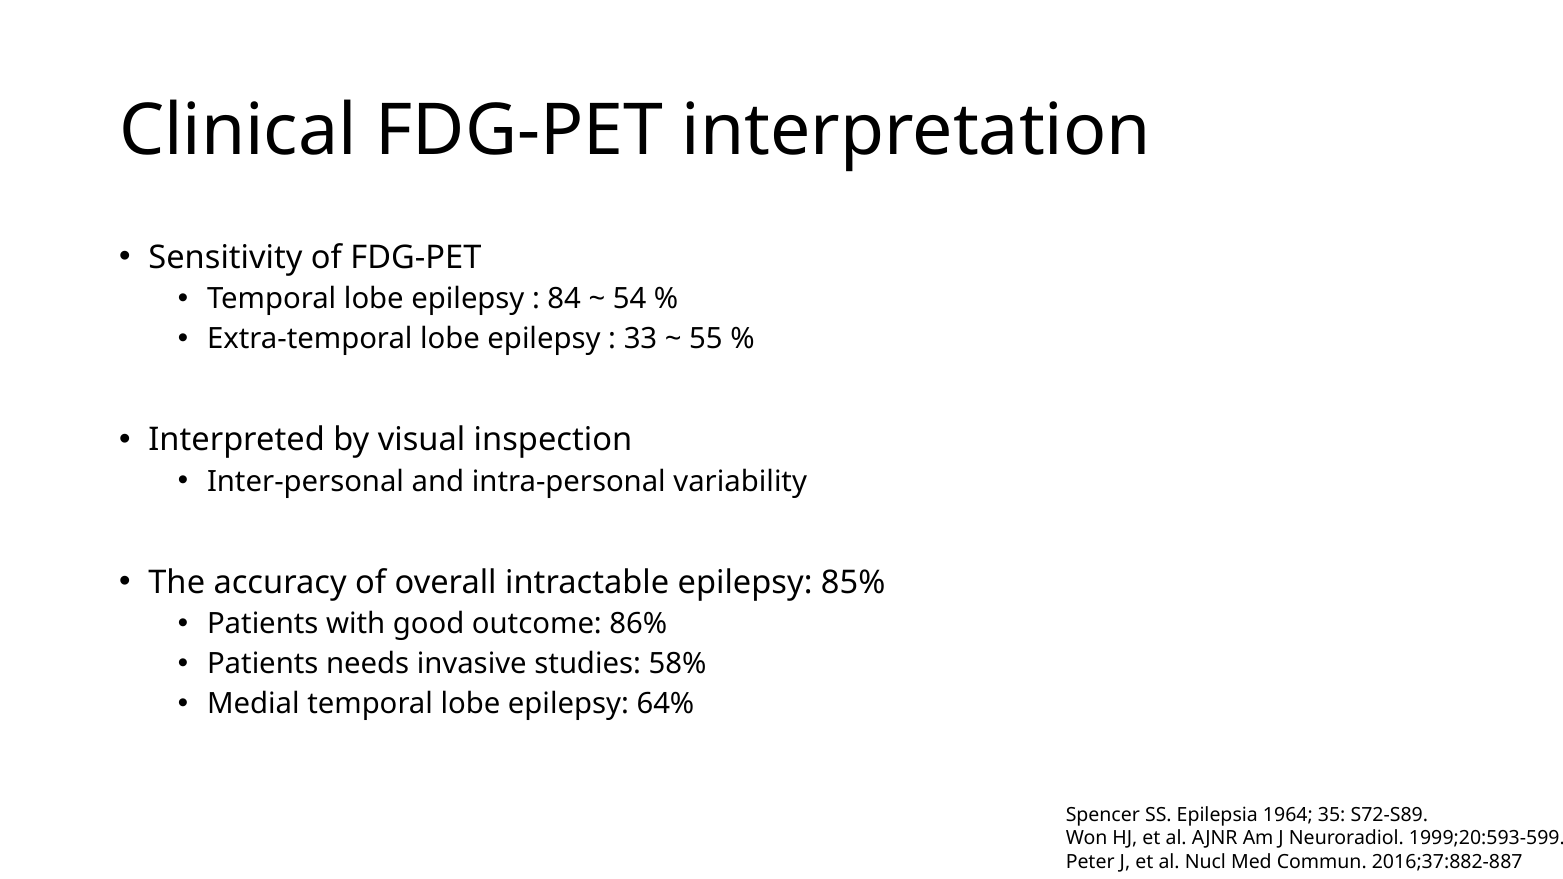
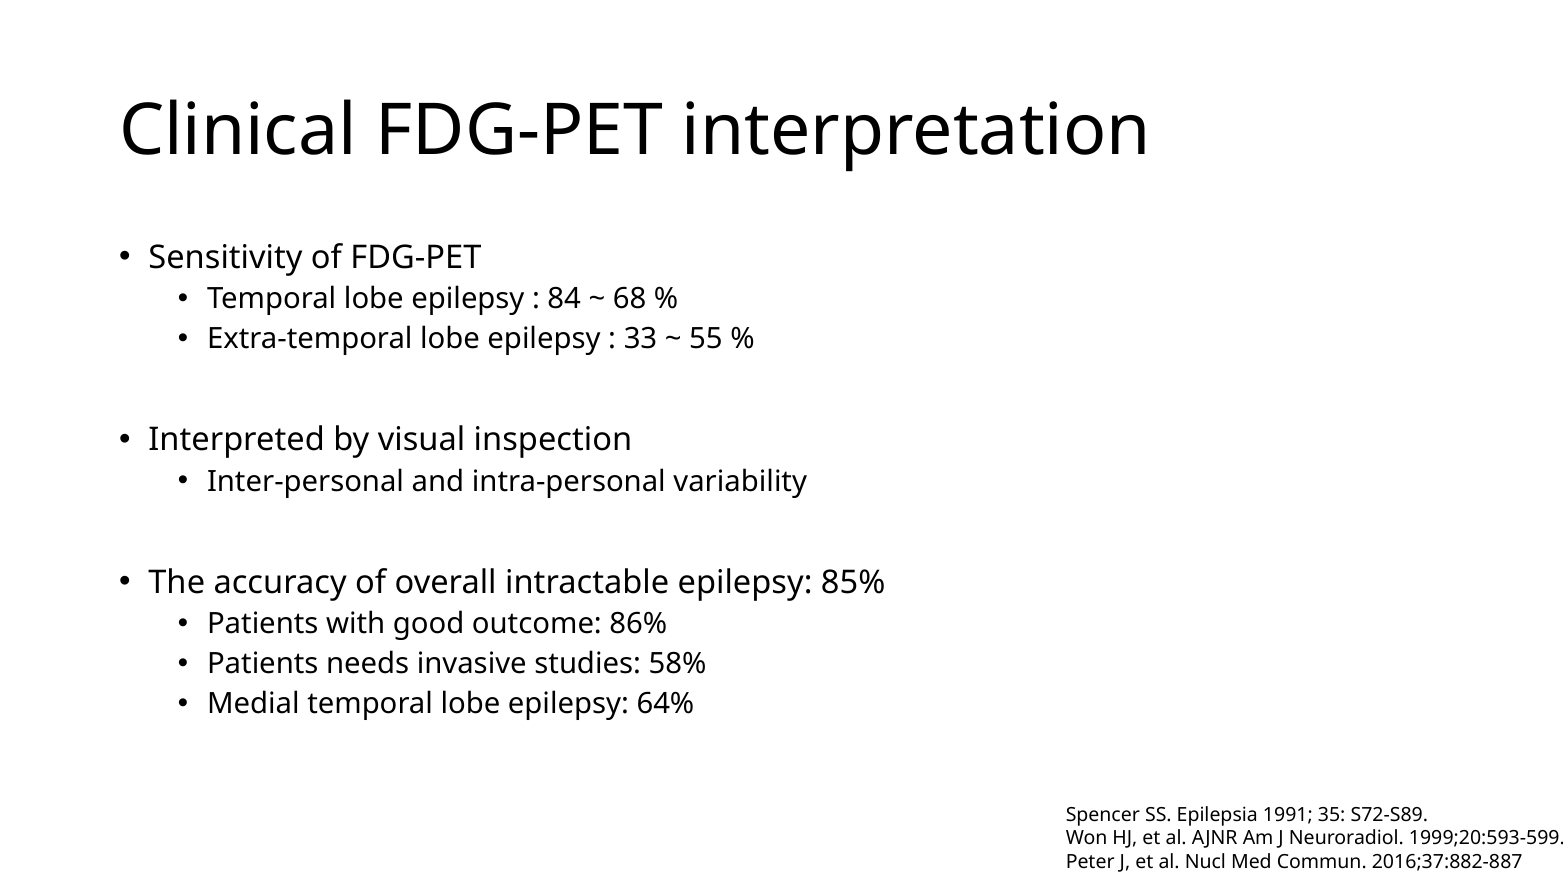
54: 54 -> 68
1964: 1964 -> 1991
